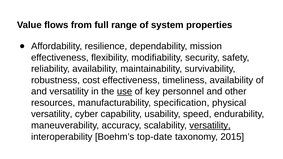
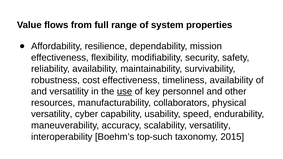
specification: specification -> collaborators
versatility at (210, 126) underline: present -> none
top-date: top-date -> top-such
